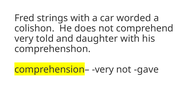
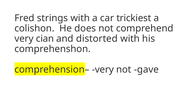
worded: worded -> trickiest
told: told -> cian
daughter: daughter -> distorted
